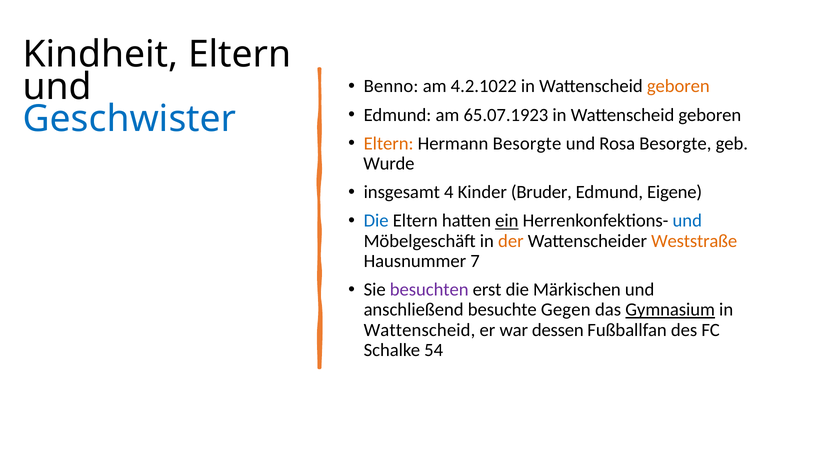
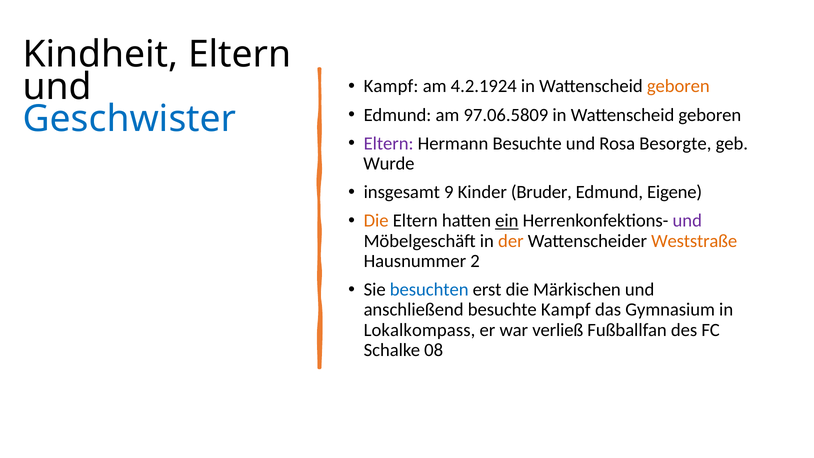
Benno at (391, 86): Benno -> Kampf
4.2.1022: 4.2.1022 -> 4.2.1924
65.07.1923: 65.07.1923 -> 97.06.5809
Eltern at (389, 143) colour: orange -> purple
Hermann Besorgte: Besorgte -> Besuchte
4: 4 -> 9
Die at (376, 221) colour: blue -> orange
und at (687, 221) colour: blue -> purple
7: 7 -> 2
besuchten colour: purple -> blue
besuchte Gegen: Gegen -> Kampf
Gymnasium underline: present -> none
Wattenscheid at (419, 330): Wattenscheid -> Lokalkompass
dessen: dessen -> verließ
54: 54 -> 08
